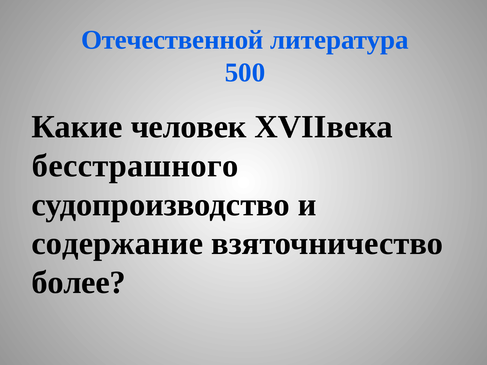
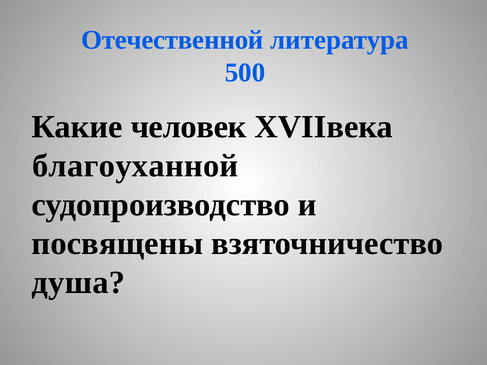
бесстрашного: бесстрашного -> благоуханной
содержание: содержание -> посвящены
более: более -> душа
